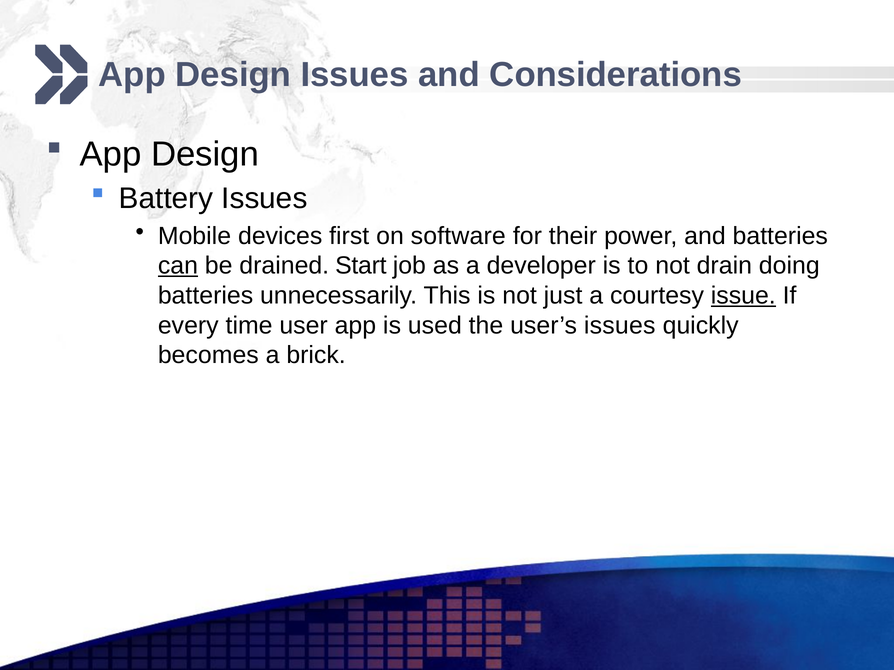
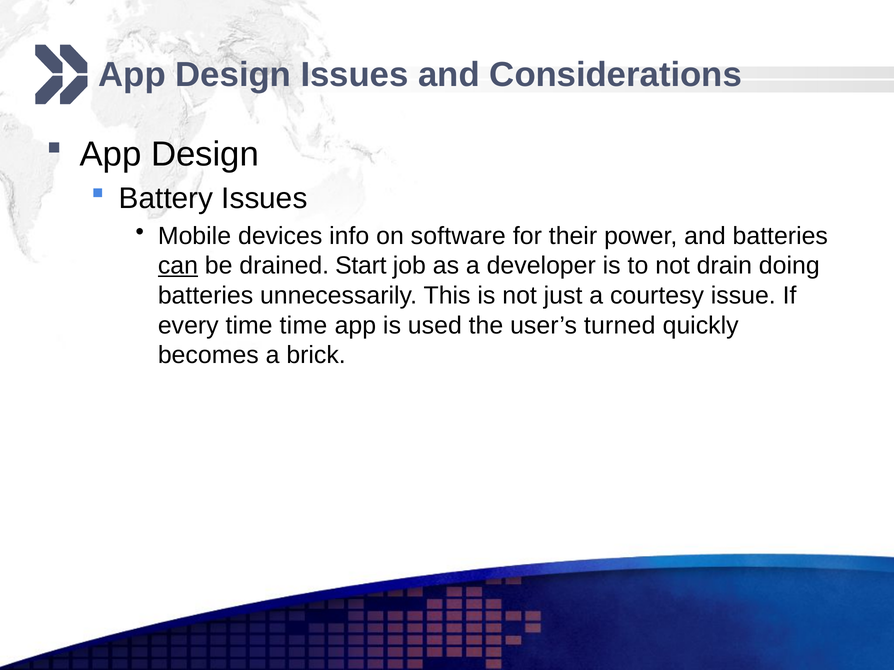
first: first -> info
issue underline: present -> none
time user: user -> time
user’s issues: issues -> turned
